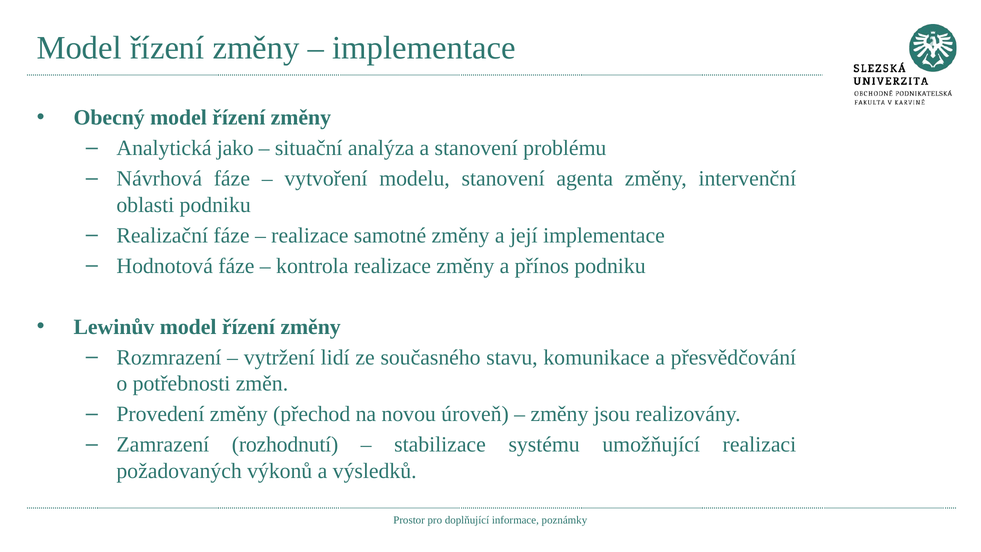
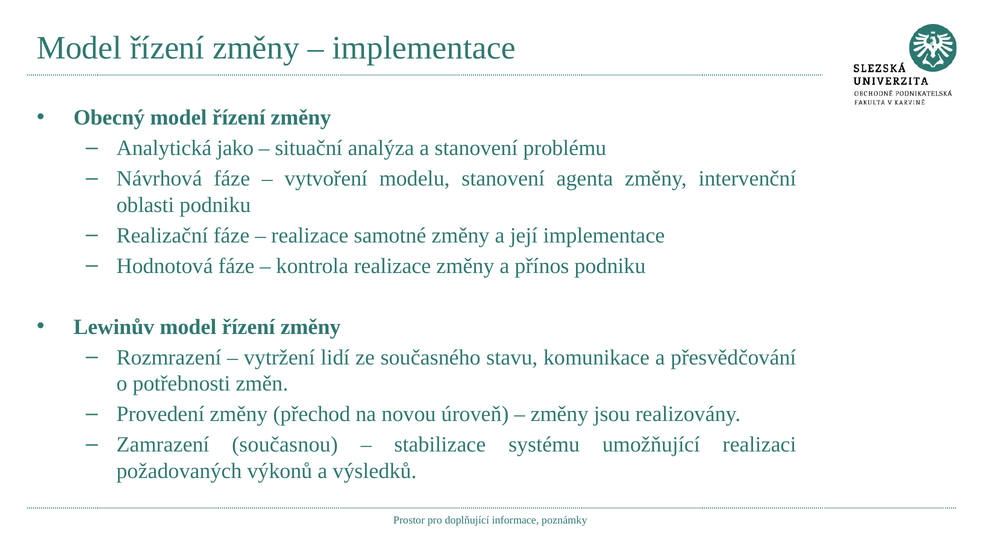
rozhodnutí: rozhodnutí -> současnou
